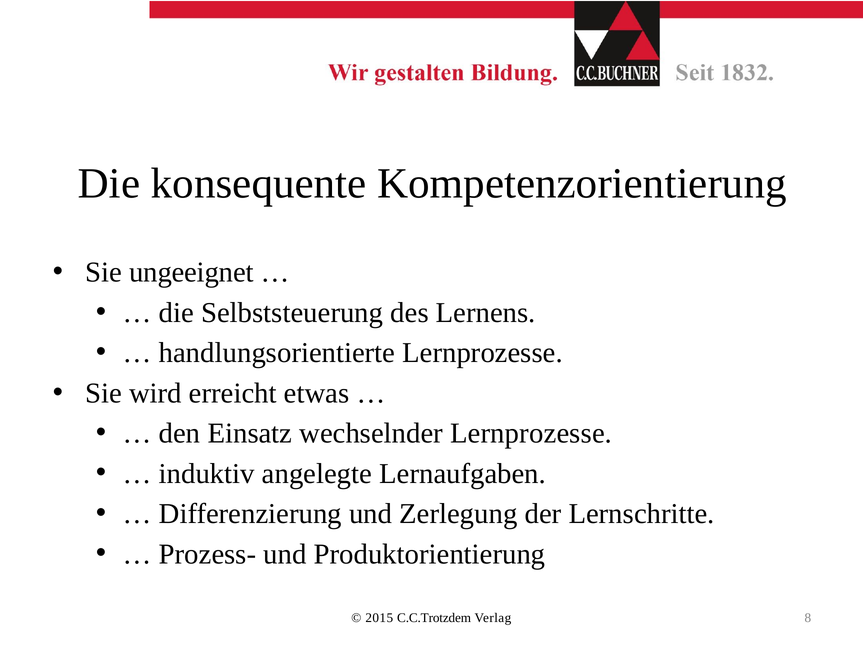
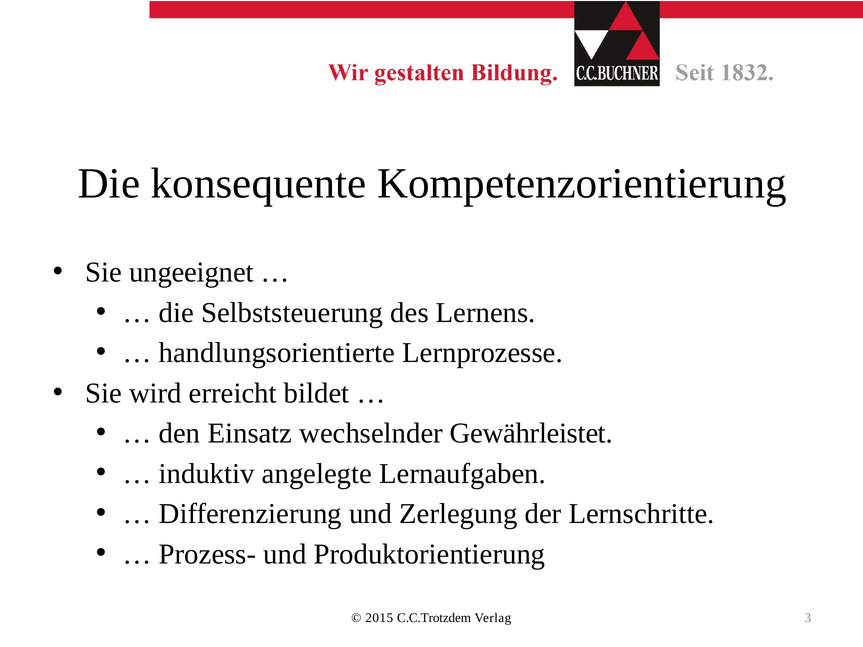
etwas: etwas -> bildet
wechselnder Lernprozesse: Lernprozesse -> Gewährleistet
8: 8 -> 3
